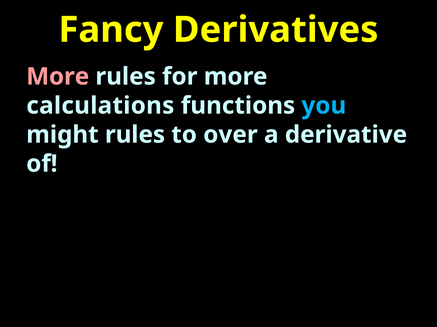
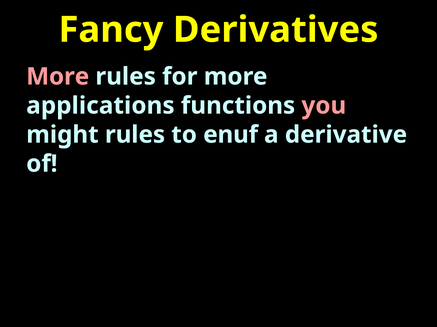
calculations: calculations -> applications
you colour: light blue -> pink
over: over -> enuf
